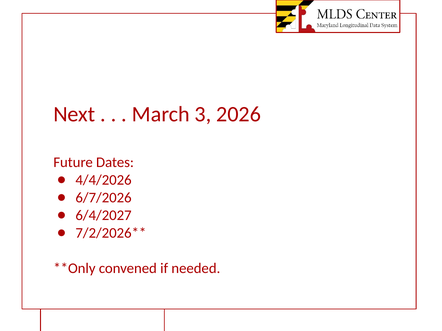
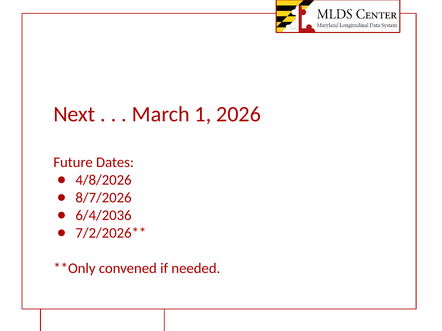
3: 3 -> 1
4/4/2026: 4/4/2026 -> 4/8/2026
6/7/2026: 6/7/2026 -> 8/7/2026
6/4/2027: 6/4/2027 -> 6/4/2036
